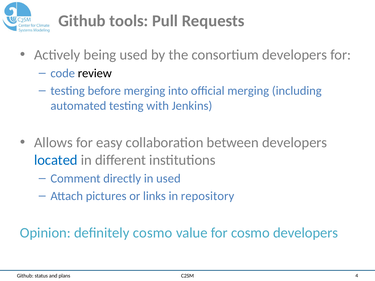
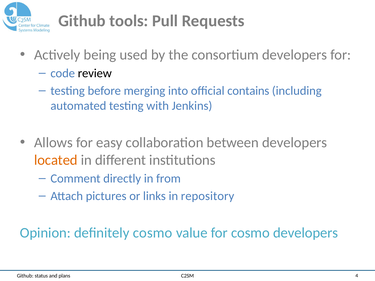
official merging: merging -> contains
located colour: blue -> orange
in used: used -> from
